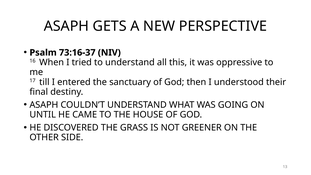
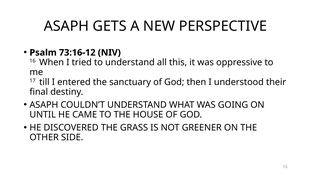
73:16-37: 73:16-37 -> 73:16-12
